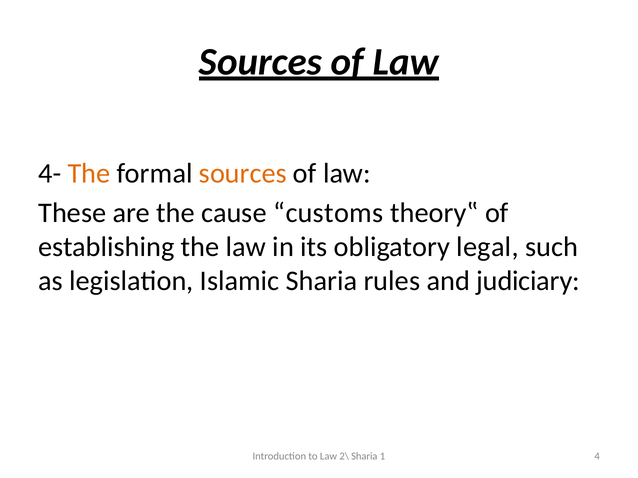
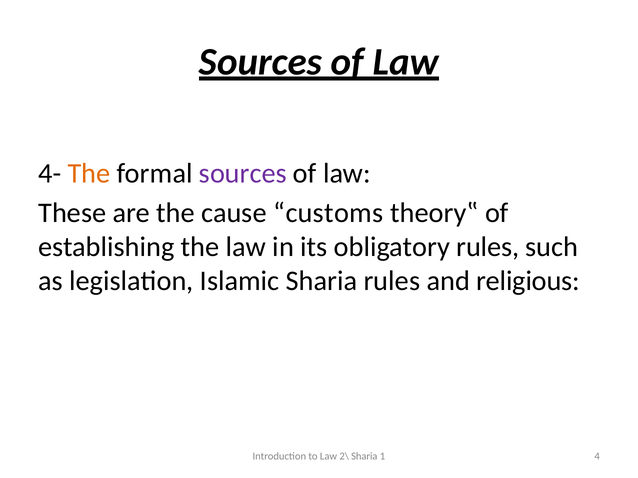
sources at (243, 174) colour: orange -> purple
obligatory legal: legal -> rules
judiciary: judiciary -> religious
